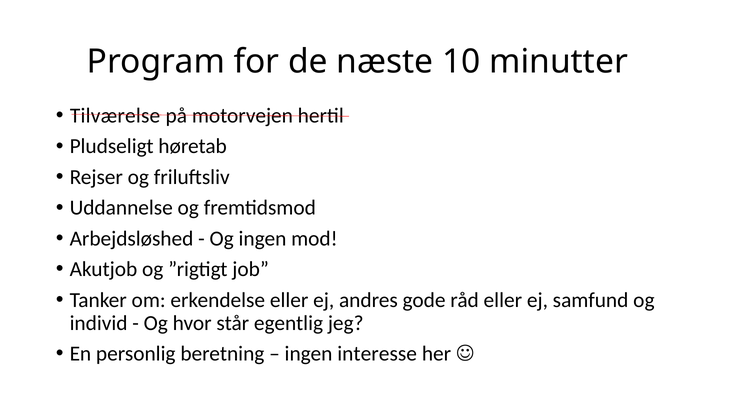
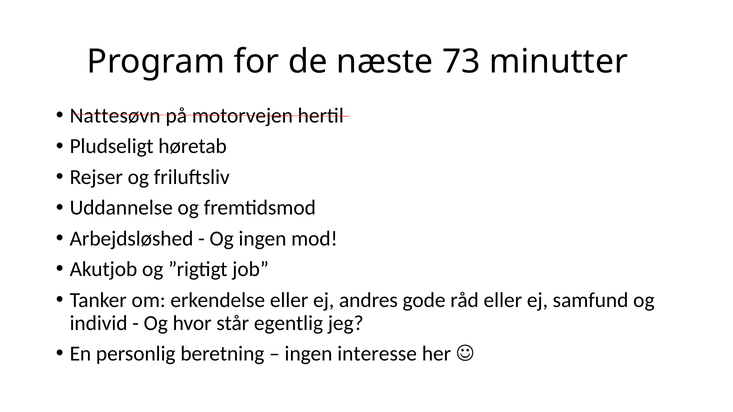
10: 10 -> 73
Tilværelse: Tilværelse -> Nattesøvn
